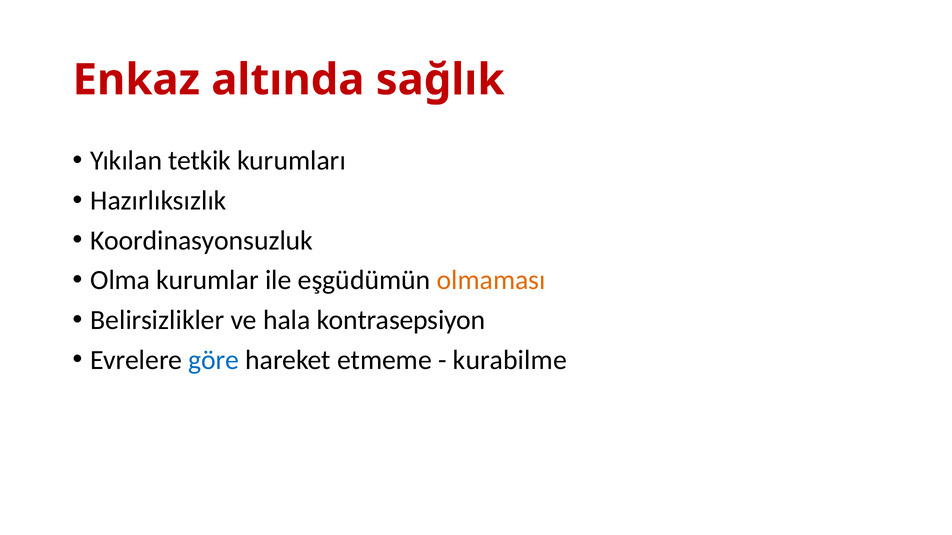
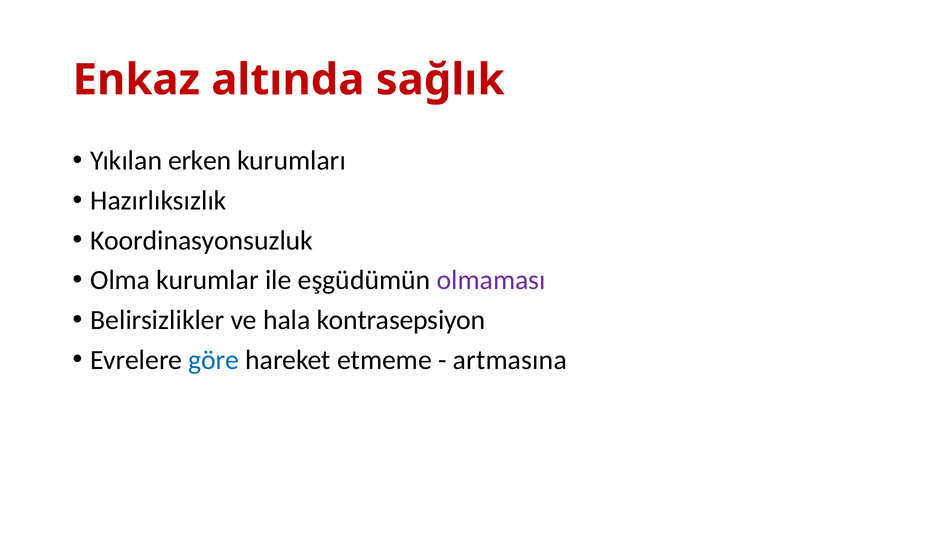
tetkik: tetkik -> erken
olmaması colour: orange -> purple
kurabilme: kurabilme -> artmasına
